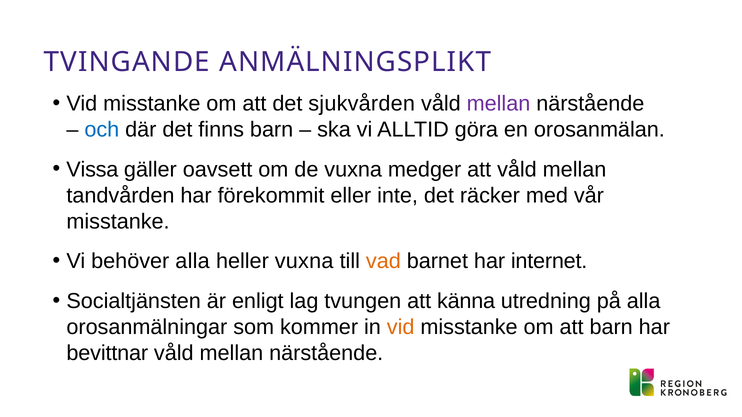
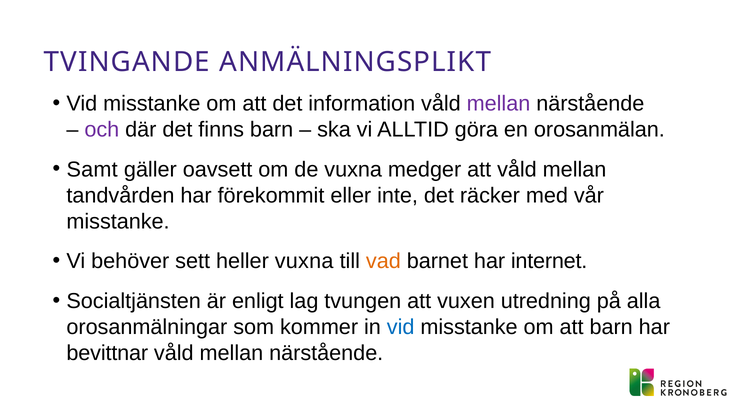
sjukvården: sjukvården -> information
och colour: blue -> purple
Vissa: Vissa -> Samt
behöver alla: alla -> sett
känna: känna -> vuxen
vid at (401, 327) colour: orange -> blue
